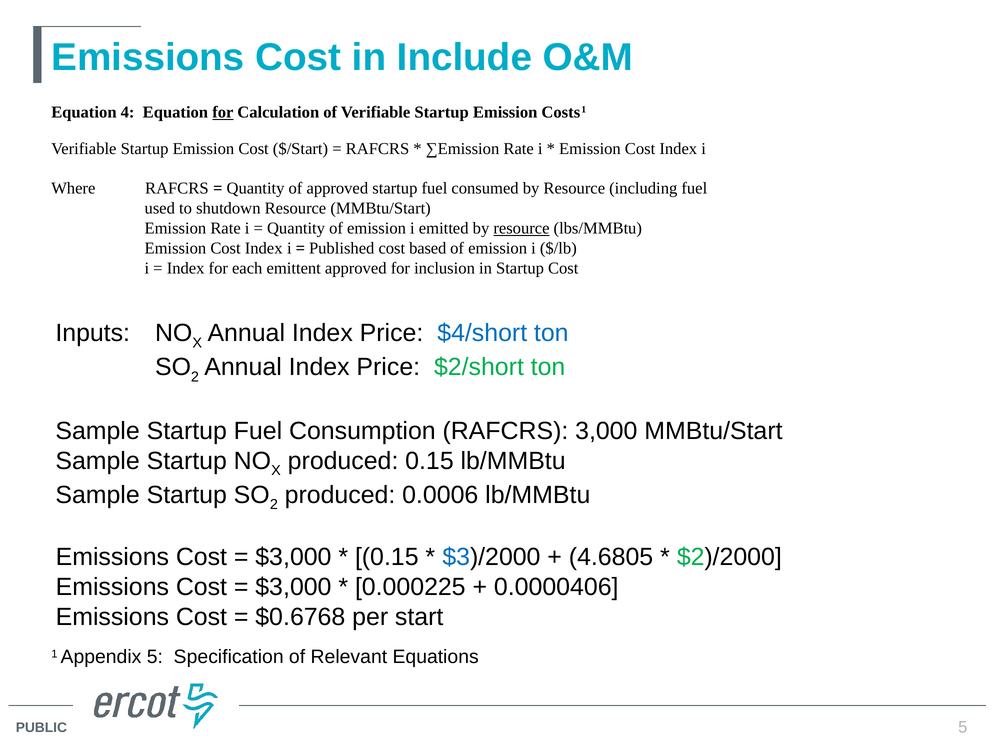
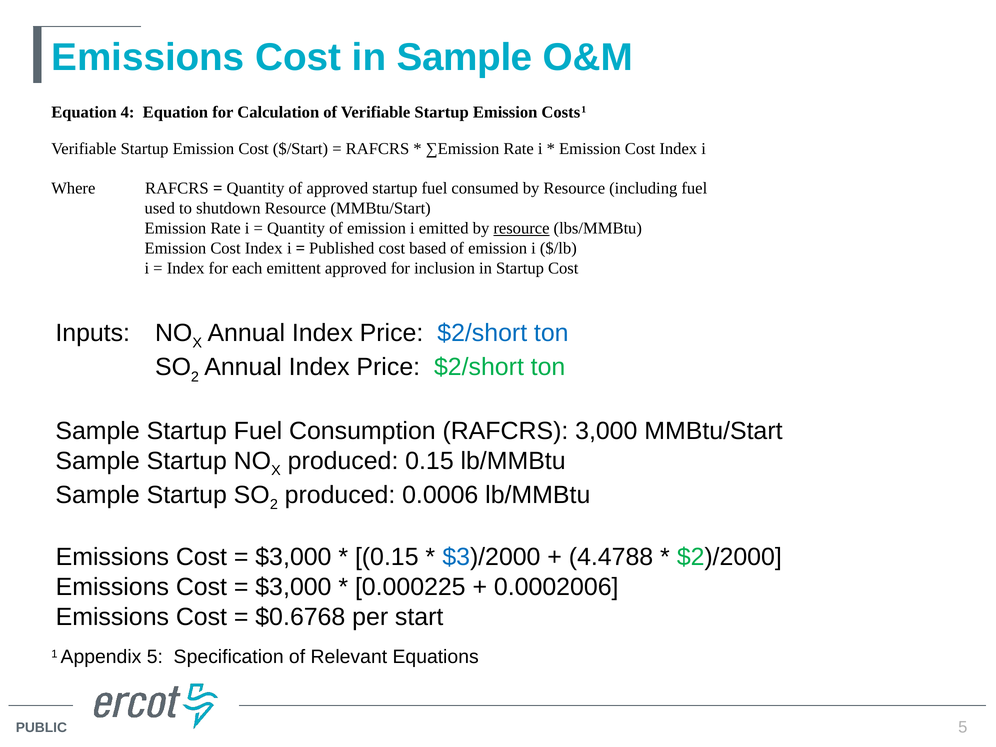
in Include: Include -> Sample
for at (223, 112) underline: present -> none
$4/short at (482, 333): $4/short -> $2/short
4.6805: 4.6805 -> 4.4788
0.0000406: 0.0000406 -> 0.0002006
